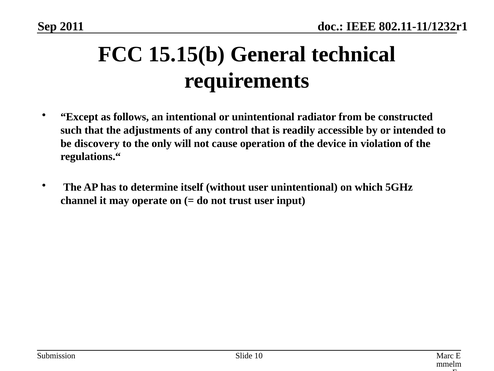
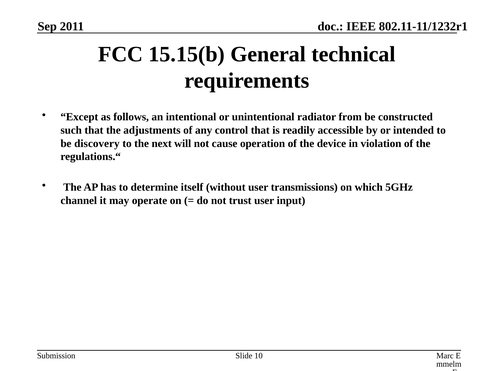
only: only -> next
user unintentional: unintentional -> transmissions
